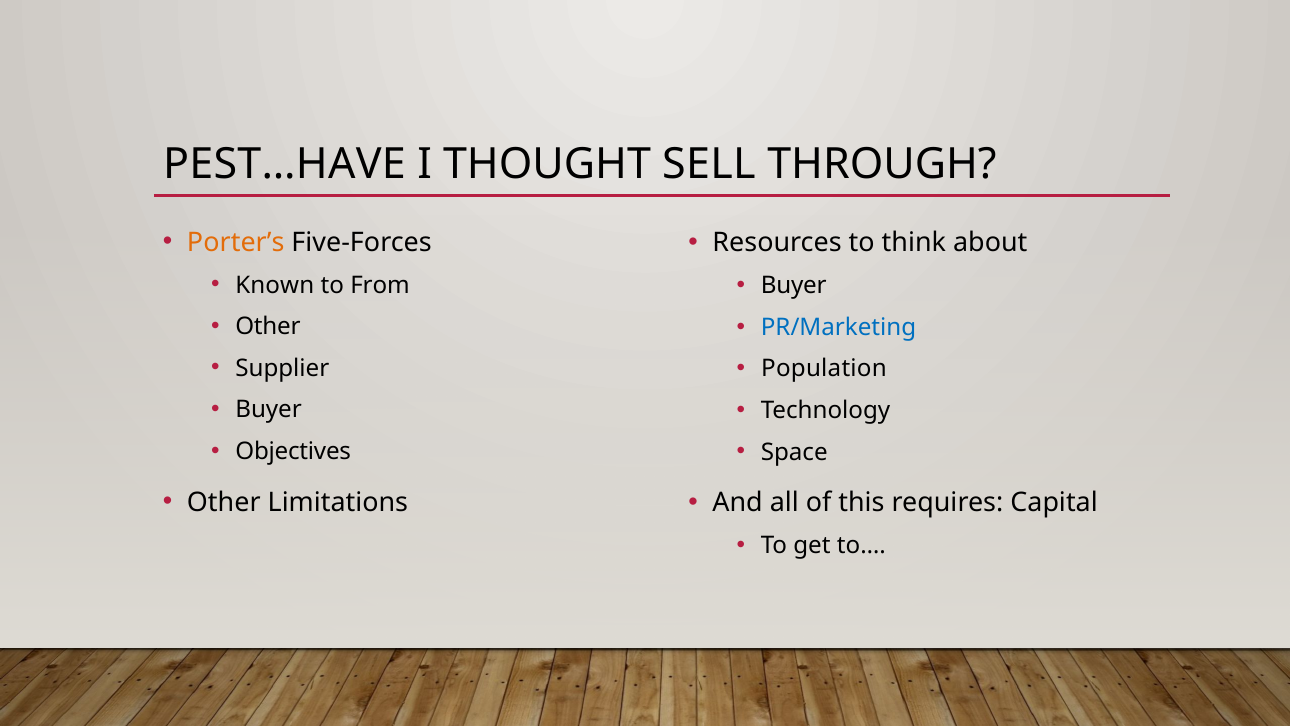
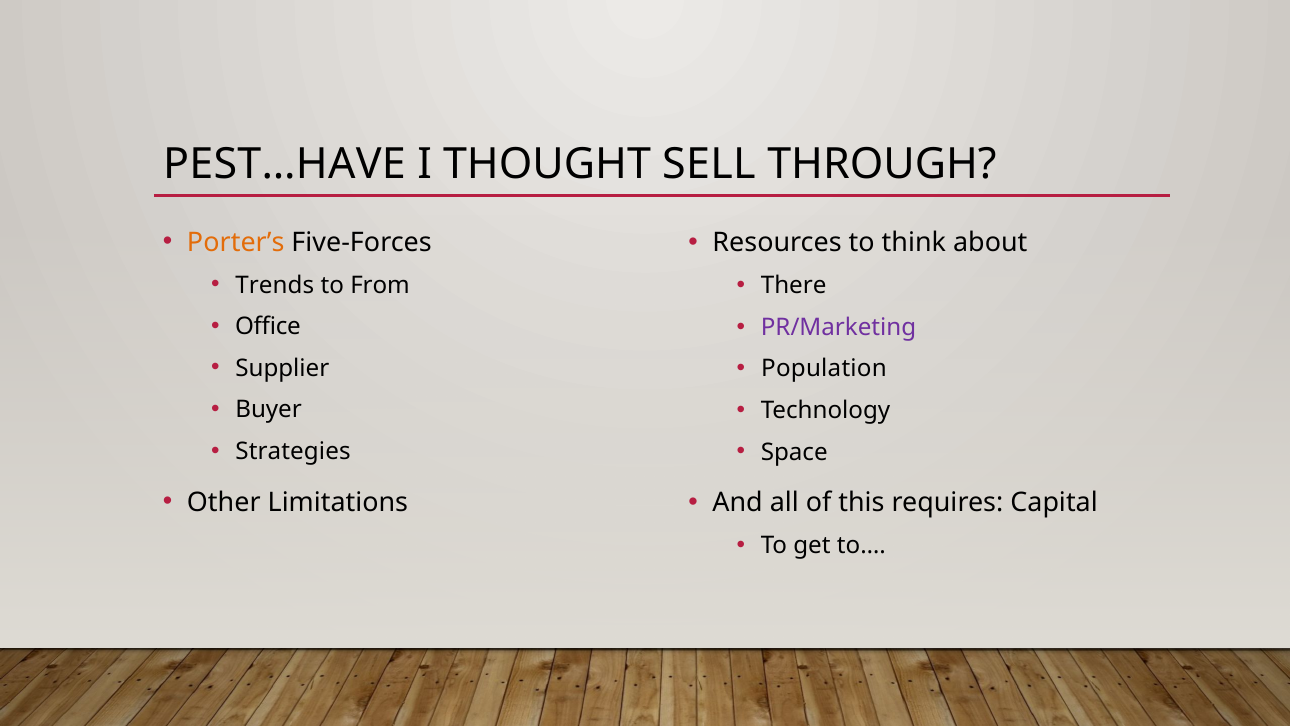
Known: Known -> Trends
Buyer at (794, 286): Buyer -> There
Other at (268, 327): Other -> Office
PR/Marketing colour: blue -> purple
Objectives: Objectives -> Strategies
